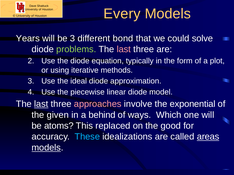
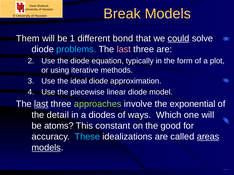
Every: Every -> Break
Years: Years -> Them
be 3: 3 -> 1
could underline: none -> present
problems colour: light green -> light blue
approaches colour: pink -> light green
given: given -> detail
behind: behind -> diodes
replaced: replaced -> constant
